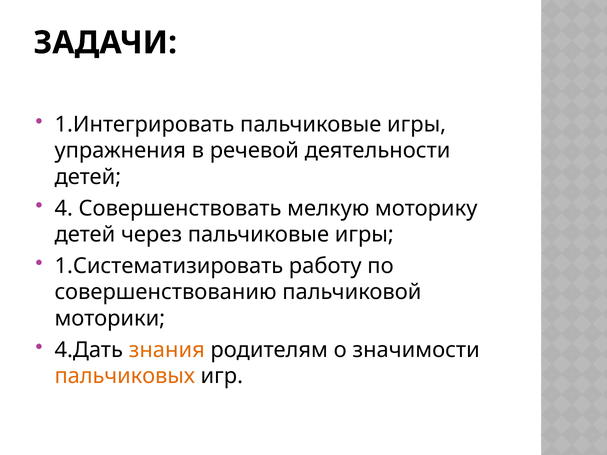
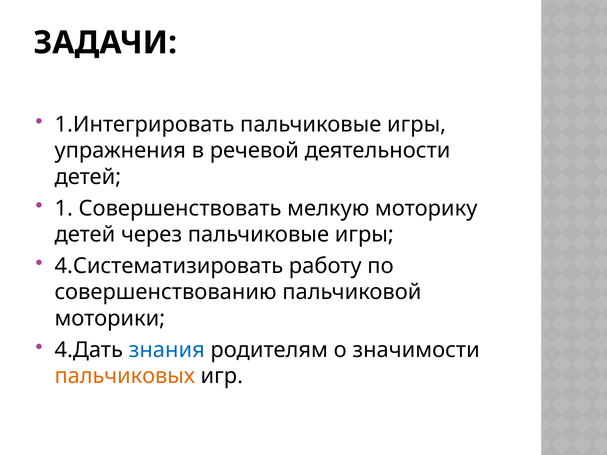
4: 4 -> 1
1.Систематизировать: 1.Систематизировать -> 4.Систематизировать
знания colour: orange -> blue
